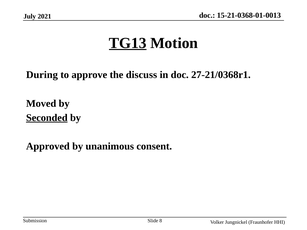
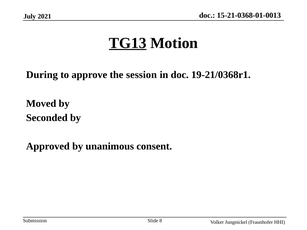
discuss: discuss -> session
27-21/0368r1: 27-21/0368r1 -> 19-21/0368r1
Seconded underline: present -> none
